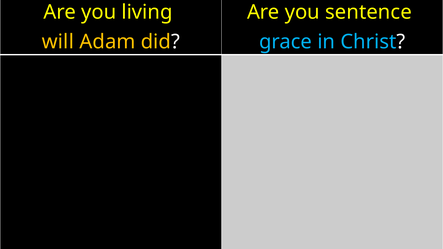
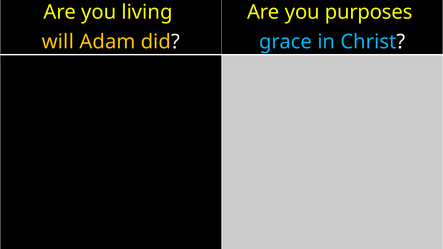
sentence: sentence -> purposes
